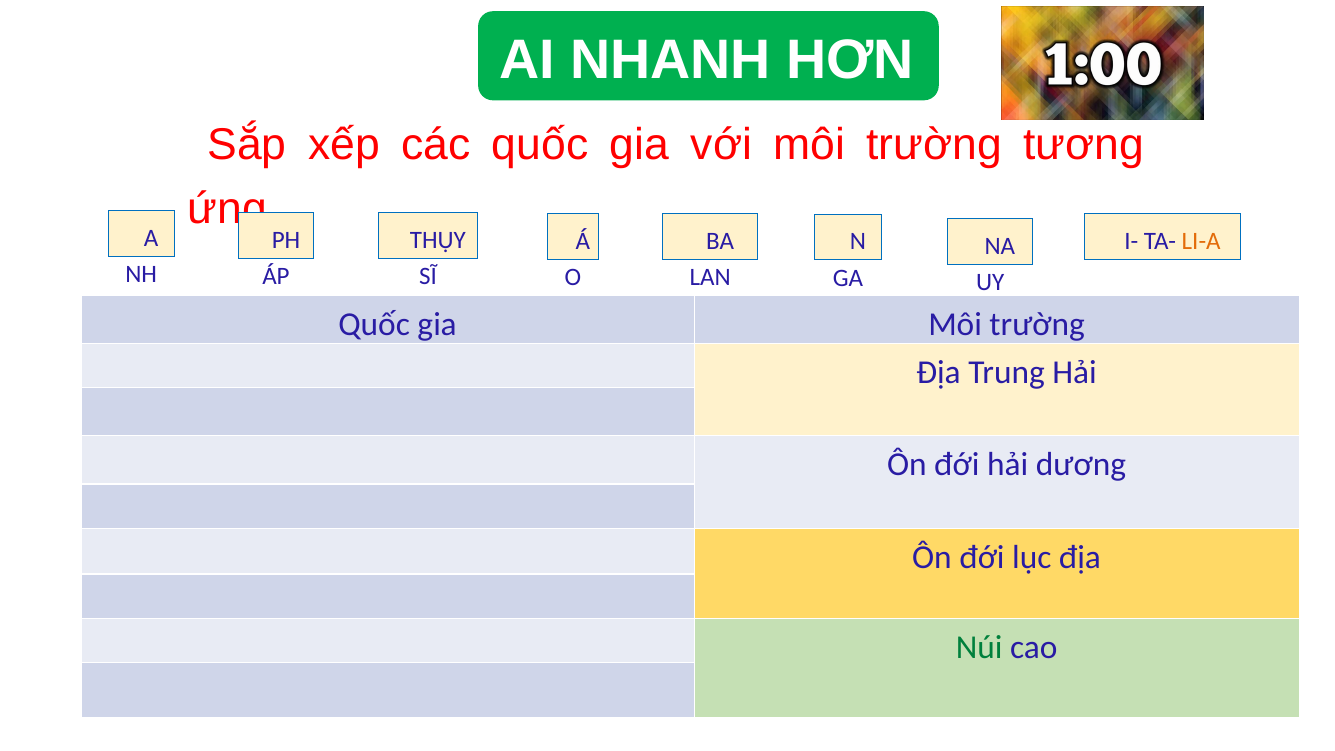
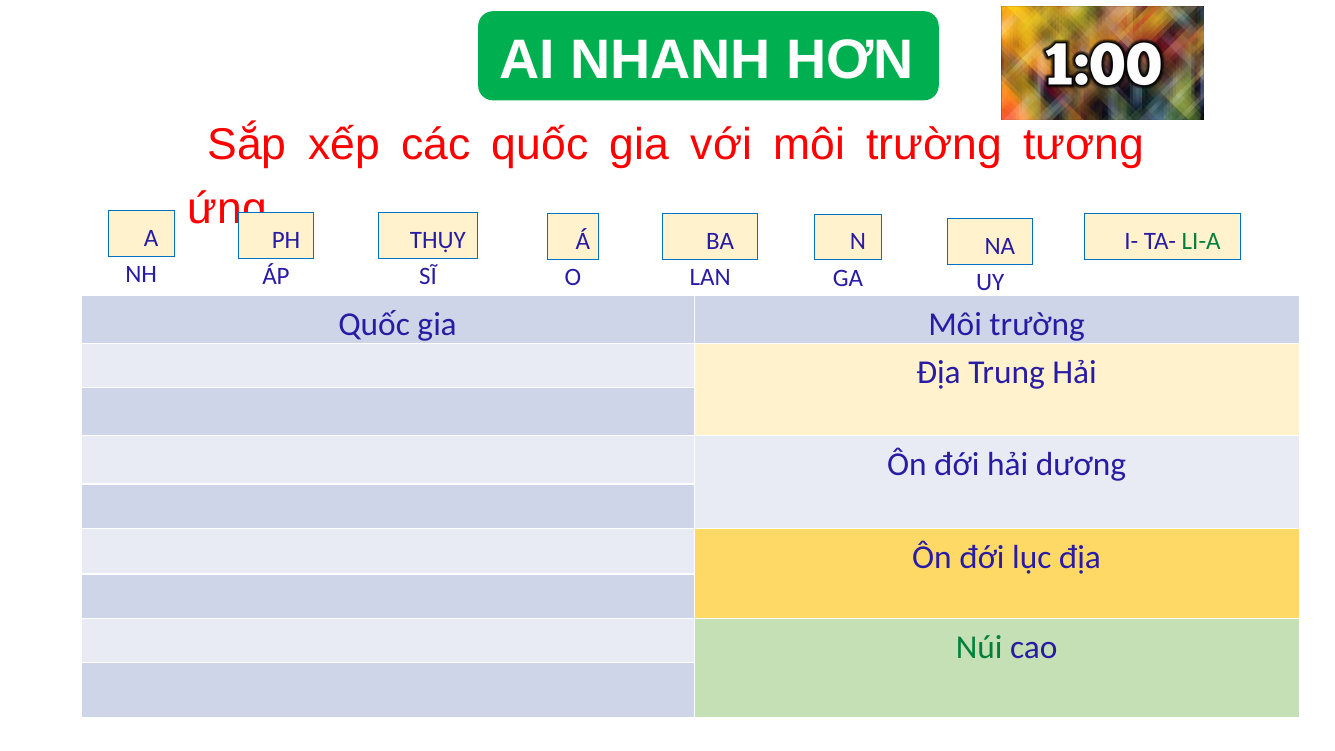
LI-A colour: orange -> green
